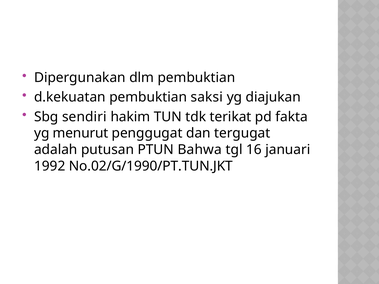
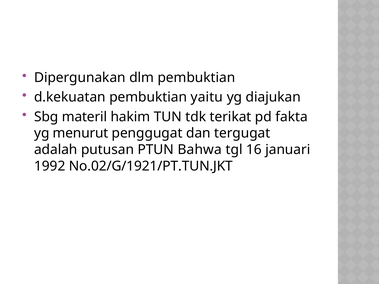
saksi: saksi -> yaitu
sendiri: sendiri -> materil
No.02/G/1990/PT.TUN.JKT: No.02/G/1990/PT.TUN.JKT -> No.02/G/1921/PT.TUN.JKT
